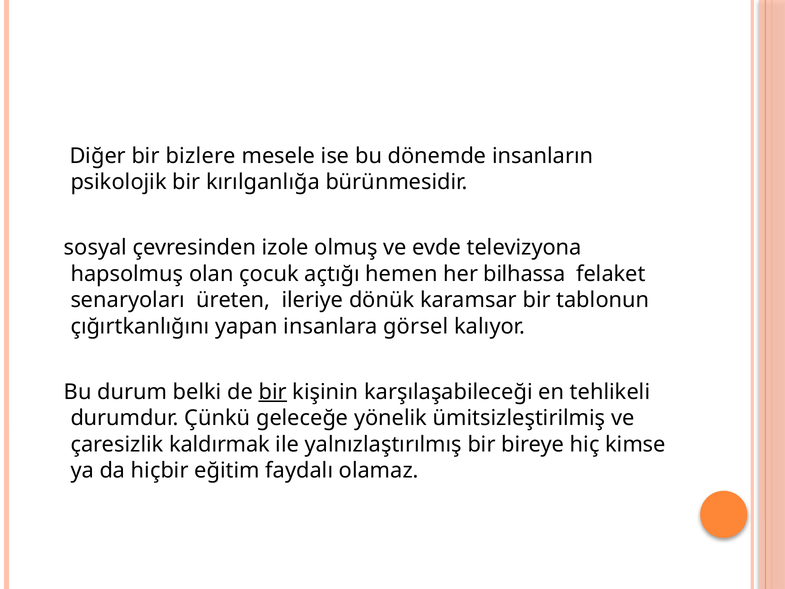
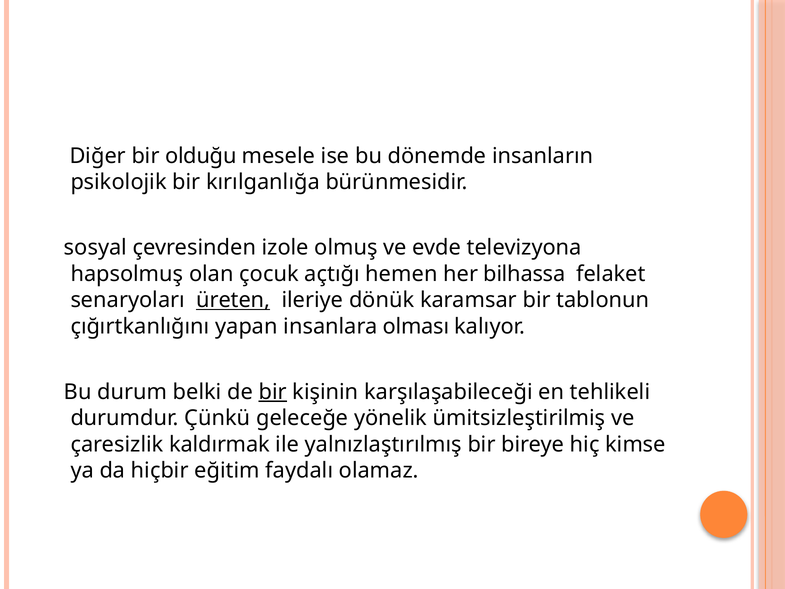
bizlere: bizlere -> olduğu
üreten underline: none -> present
görsel: görsel -> olması
